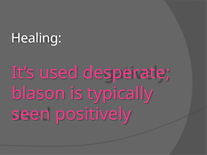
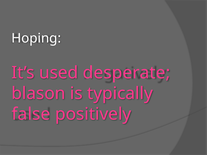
Healing: Healing -> Hoping
seen: seen -> false
